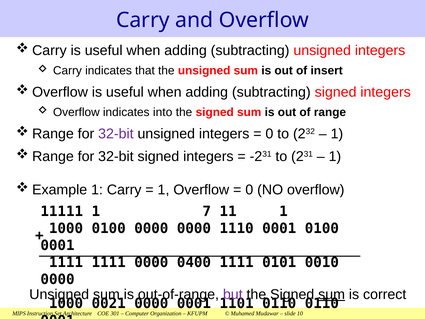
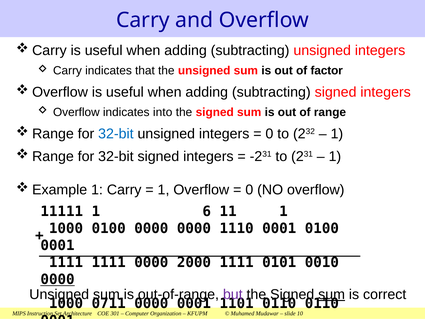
insert: insert -> factor
32-bit at (116, 134) colour: purple -> blue
7: 7 -> 6
0400: 0400 -> 2000
0000 at (58, 279) underline: none -> present
0021: 0021 -> 0711
